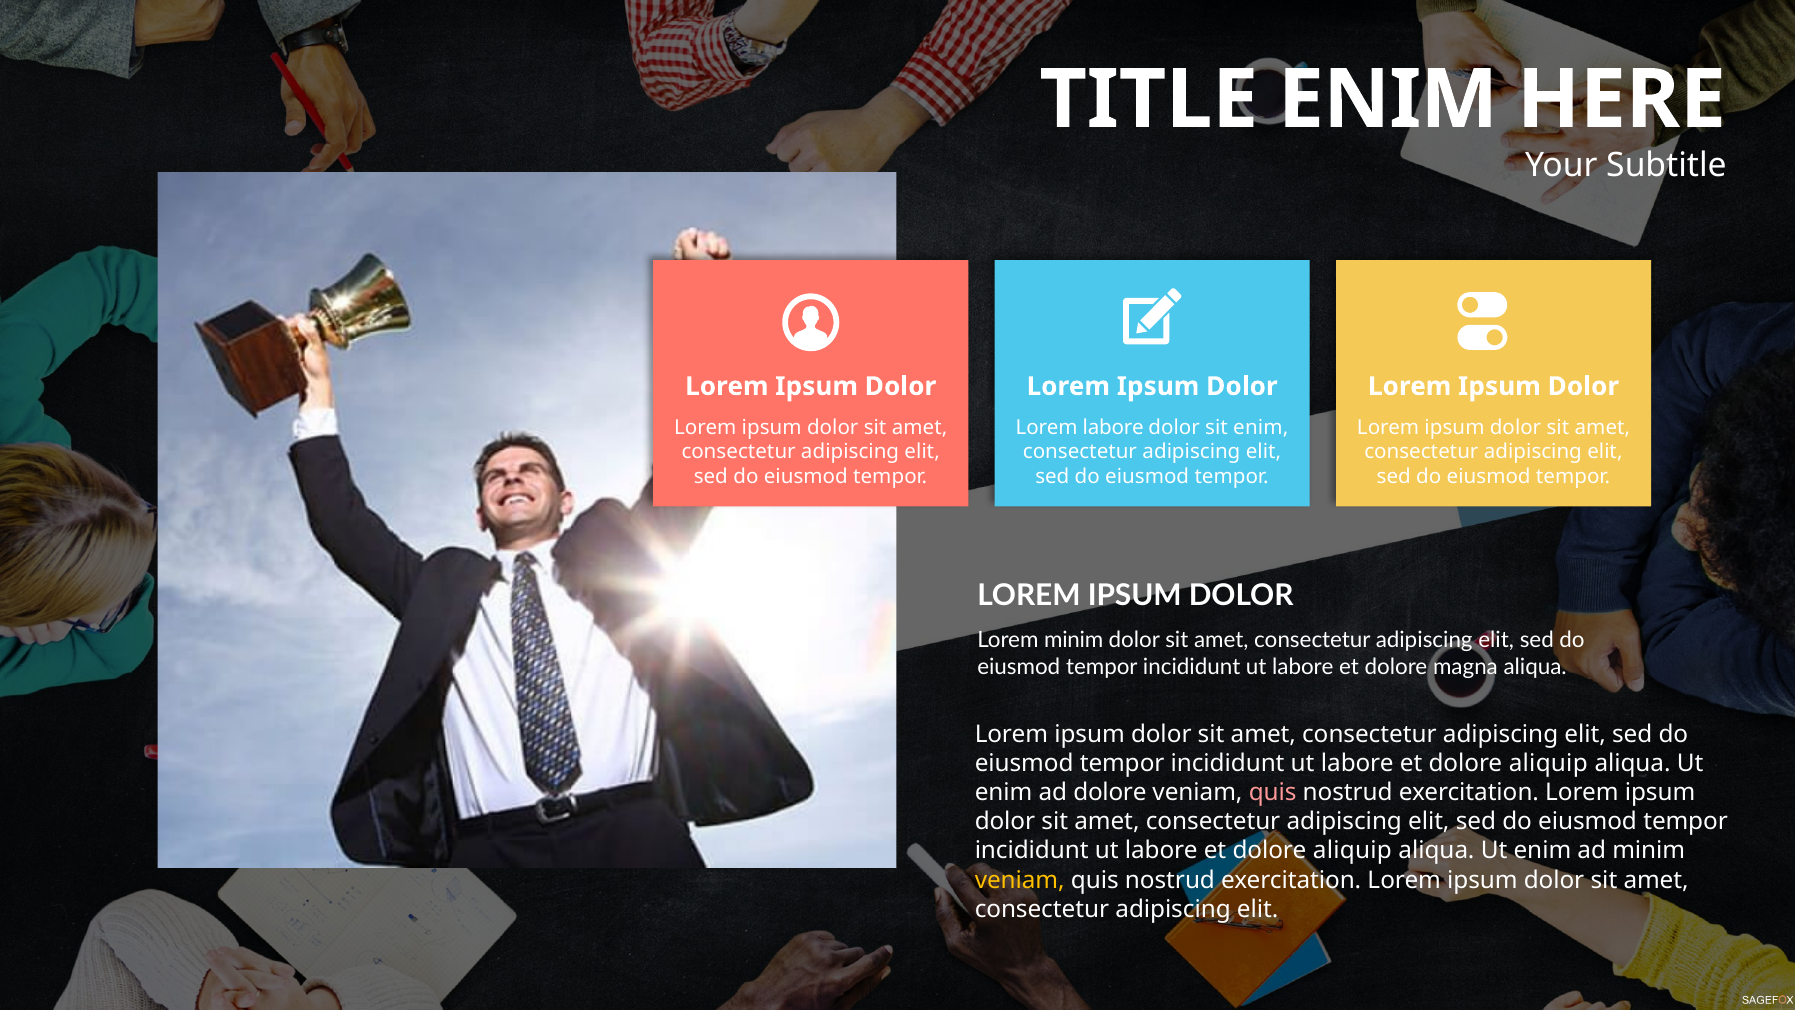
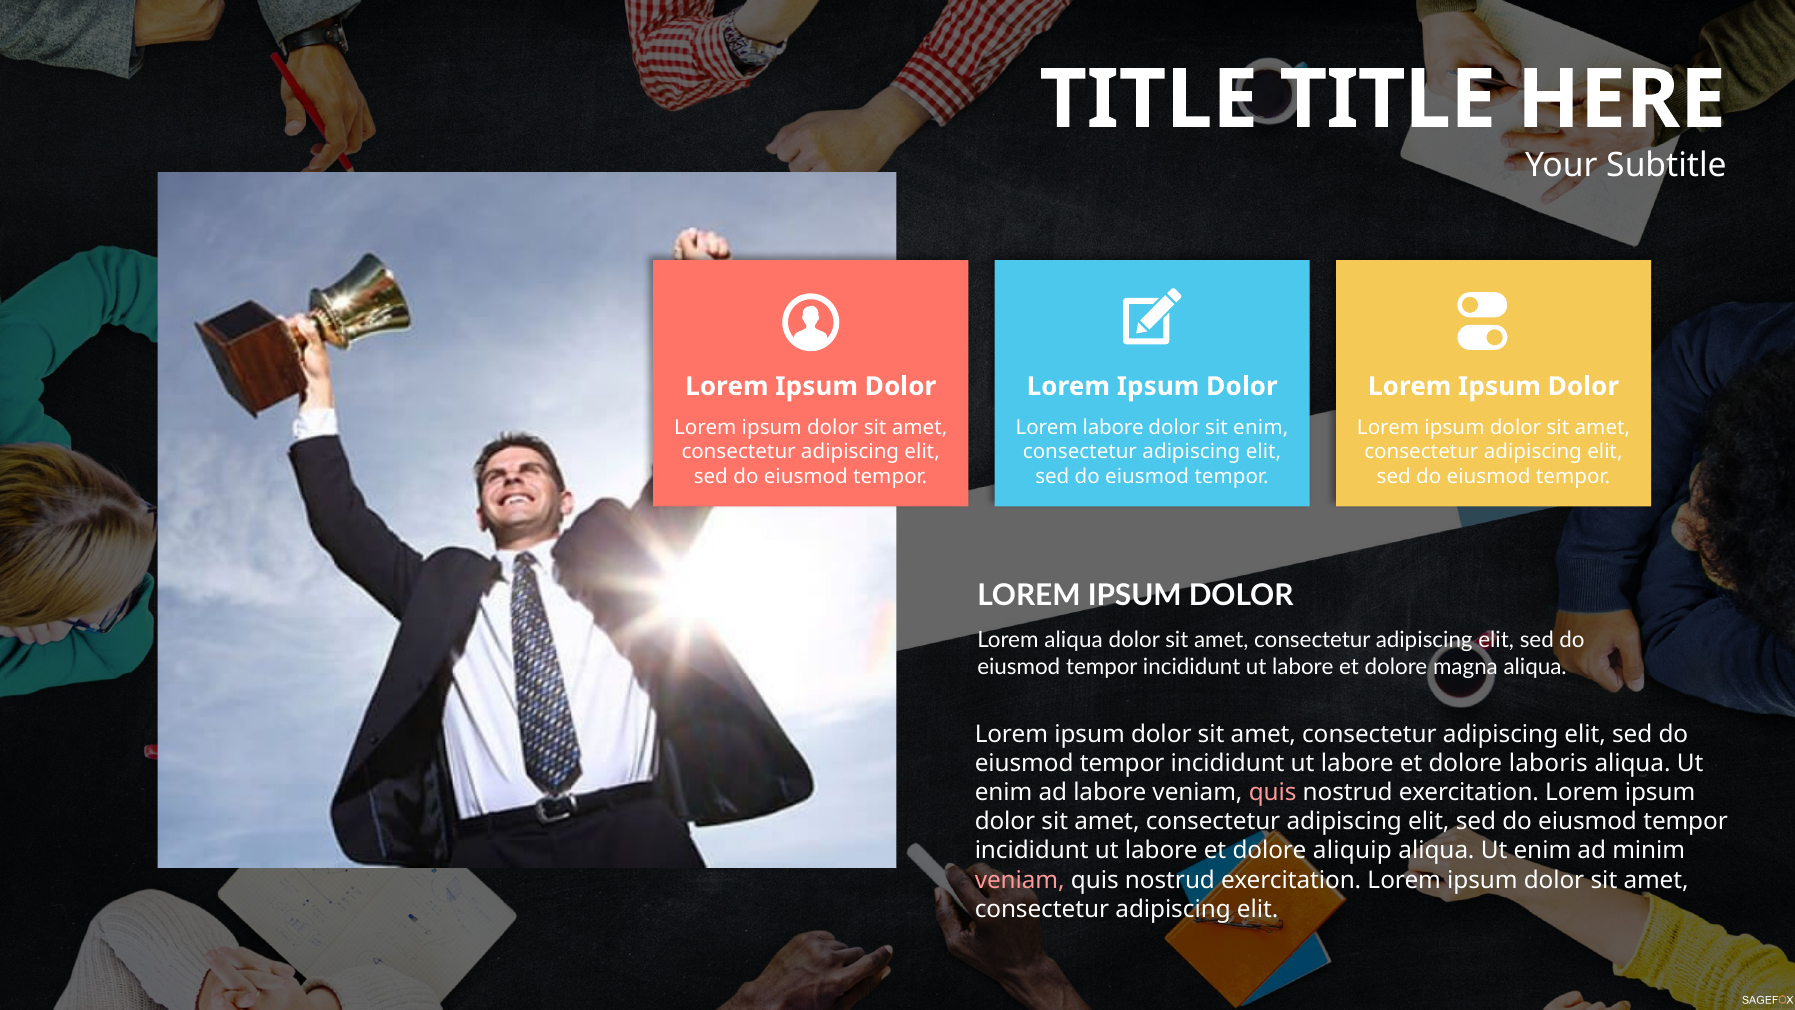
TITLE ENIM: ENIM -> TITLE
Lorem minim: minim -> aliqua
aliquip at (1548, 763): aliquip -> laboris
ad dolore: dolore -> labore
veniam at (1020, 880) colour: yellow -> pink
